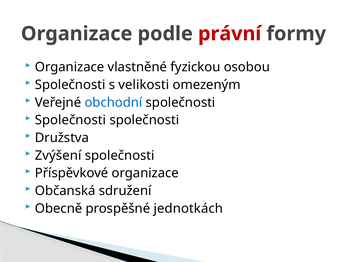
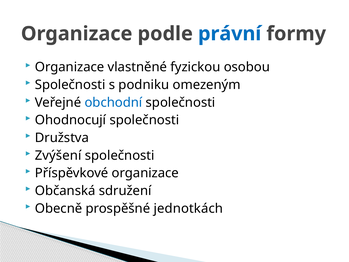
právní colour: red -> blue
velikosti: velikosti -> podniku
Společnosti at (70, 120): Společnosti -> Ohodnocují
